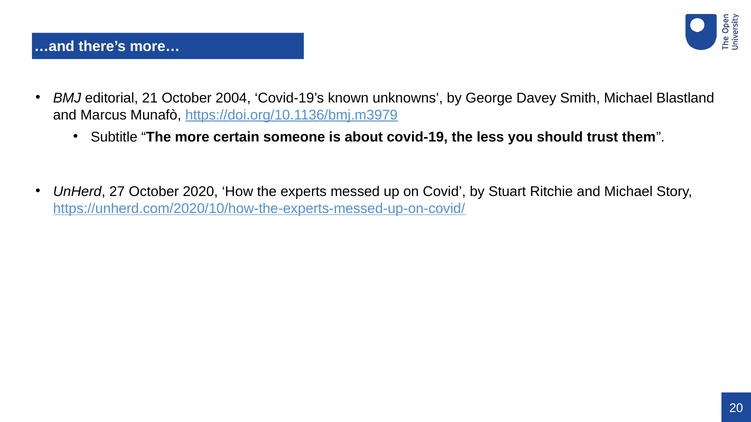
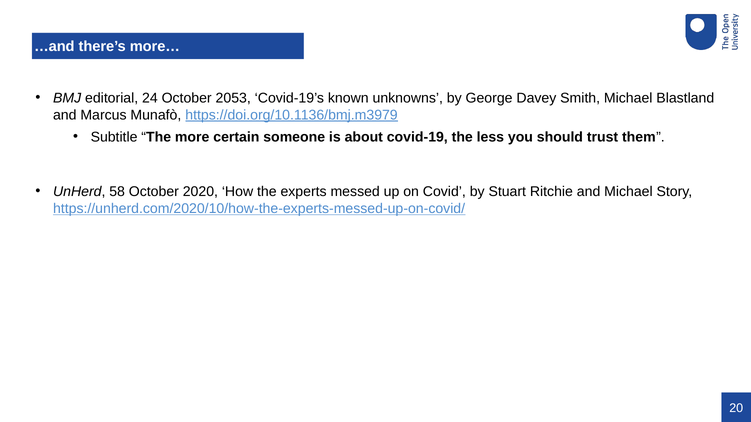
21: 21 -> 24
2004: 2004 -> 2053
27: 27 -> 58
